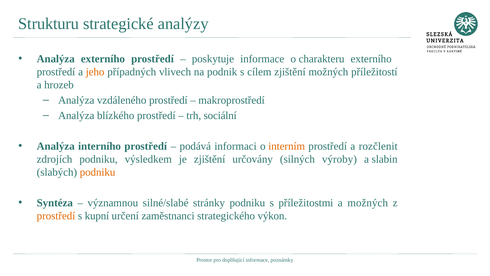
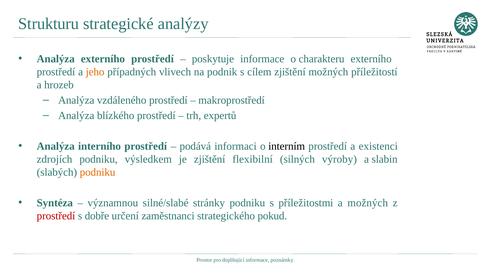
sociální: sociální -> expertů
interním colour: orange -> black
rozčlenit: rozčlenit -> existenci
určovány: určovány -> flexibilní
prostředí at (56, 216) colour: orange -> red
kupní: kupní -> dobře
výkon: výkon -> pokud
